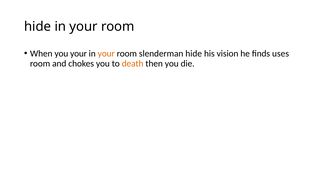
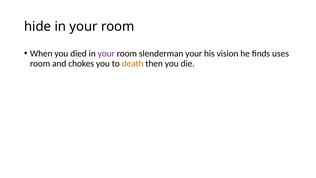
you your: your -> died
your at (106, 53) colour: orange -> purple
slenderman hide: hide -> your
